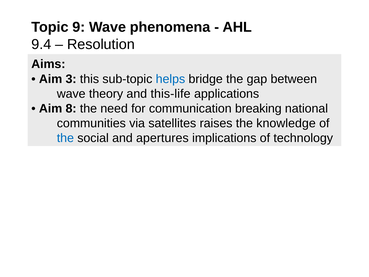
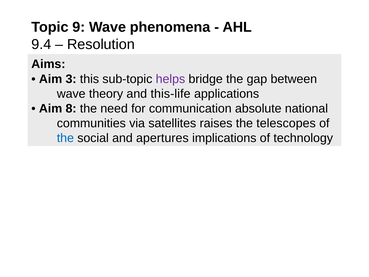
helps colour: blue -> purple
breaking: breaking -> absolute
knowledge: knowledge -> telescopes
